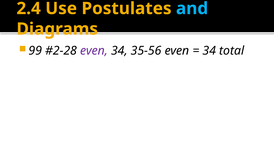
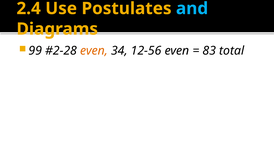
even at (94, 51) colour: purple -> orange
35-56: 35-56 -> 12-56
34 at (209, 51): 34 -> 83
